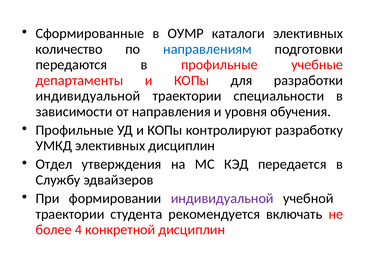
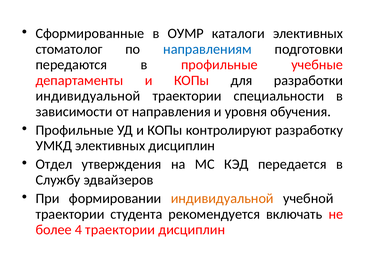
количество: количество -> стоматолог
индивидуальной at (222, 198) colour: purple -> orange
4 конкретной: конкретной -> траектории
